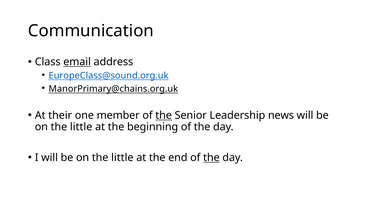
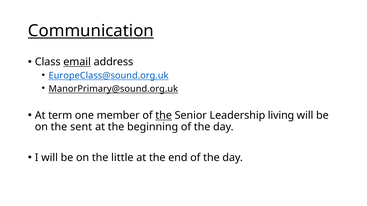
Communication underline: none -> present
ManorPrimary@chains.org.uk: ManorPrimary@chains.org.uk -> ManorPrimary@sound.org.uk
their: their -> term
news: news -> living
little at (81, 127): little -> sent
the at (211, 158) underline: present -> none
